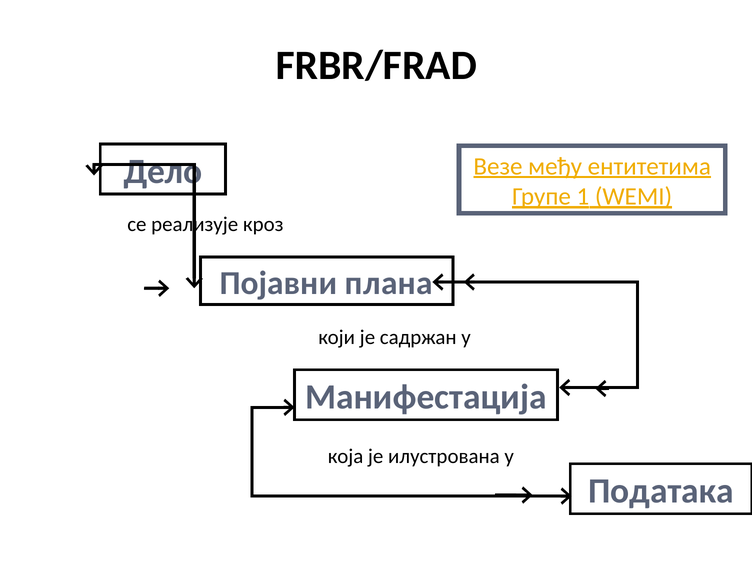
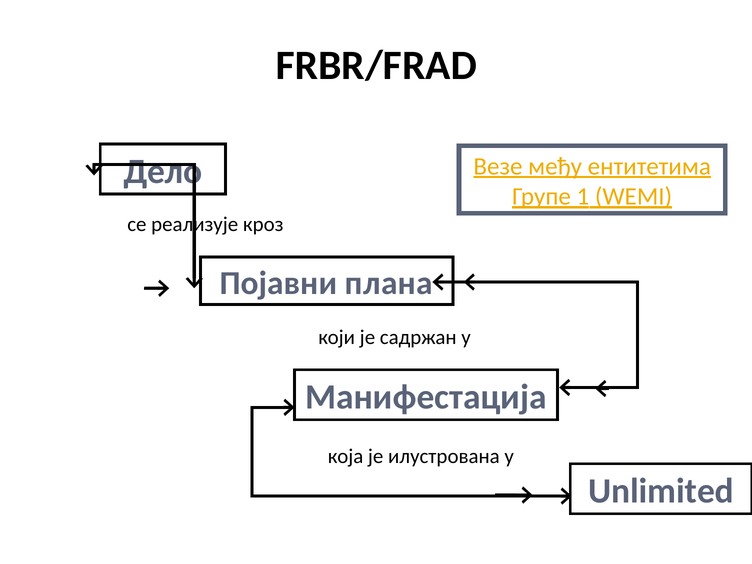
Података: Података -> Unlimited
